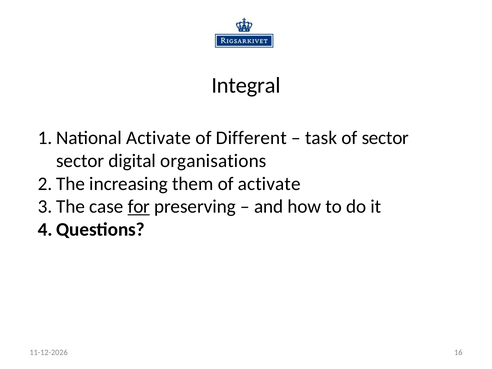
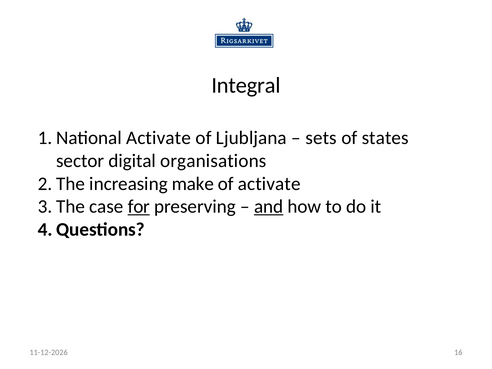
Different: Different -> Ljubljana
task: task -> sets
of sector: sector -> states
them: them -> make
and underline: none -> present
